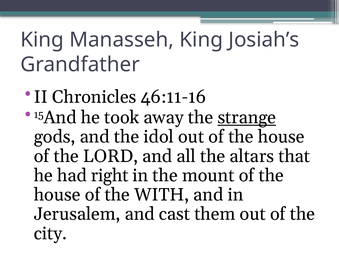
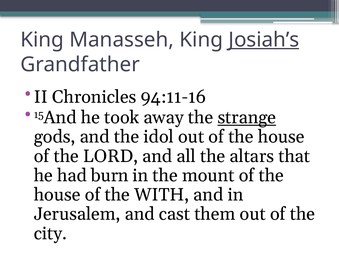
Josiah’s underline: none -> present
46:11-16: 46:11-16 -> 94:11-16
right: right -> burn
